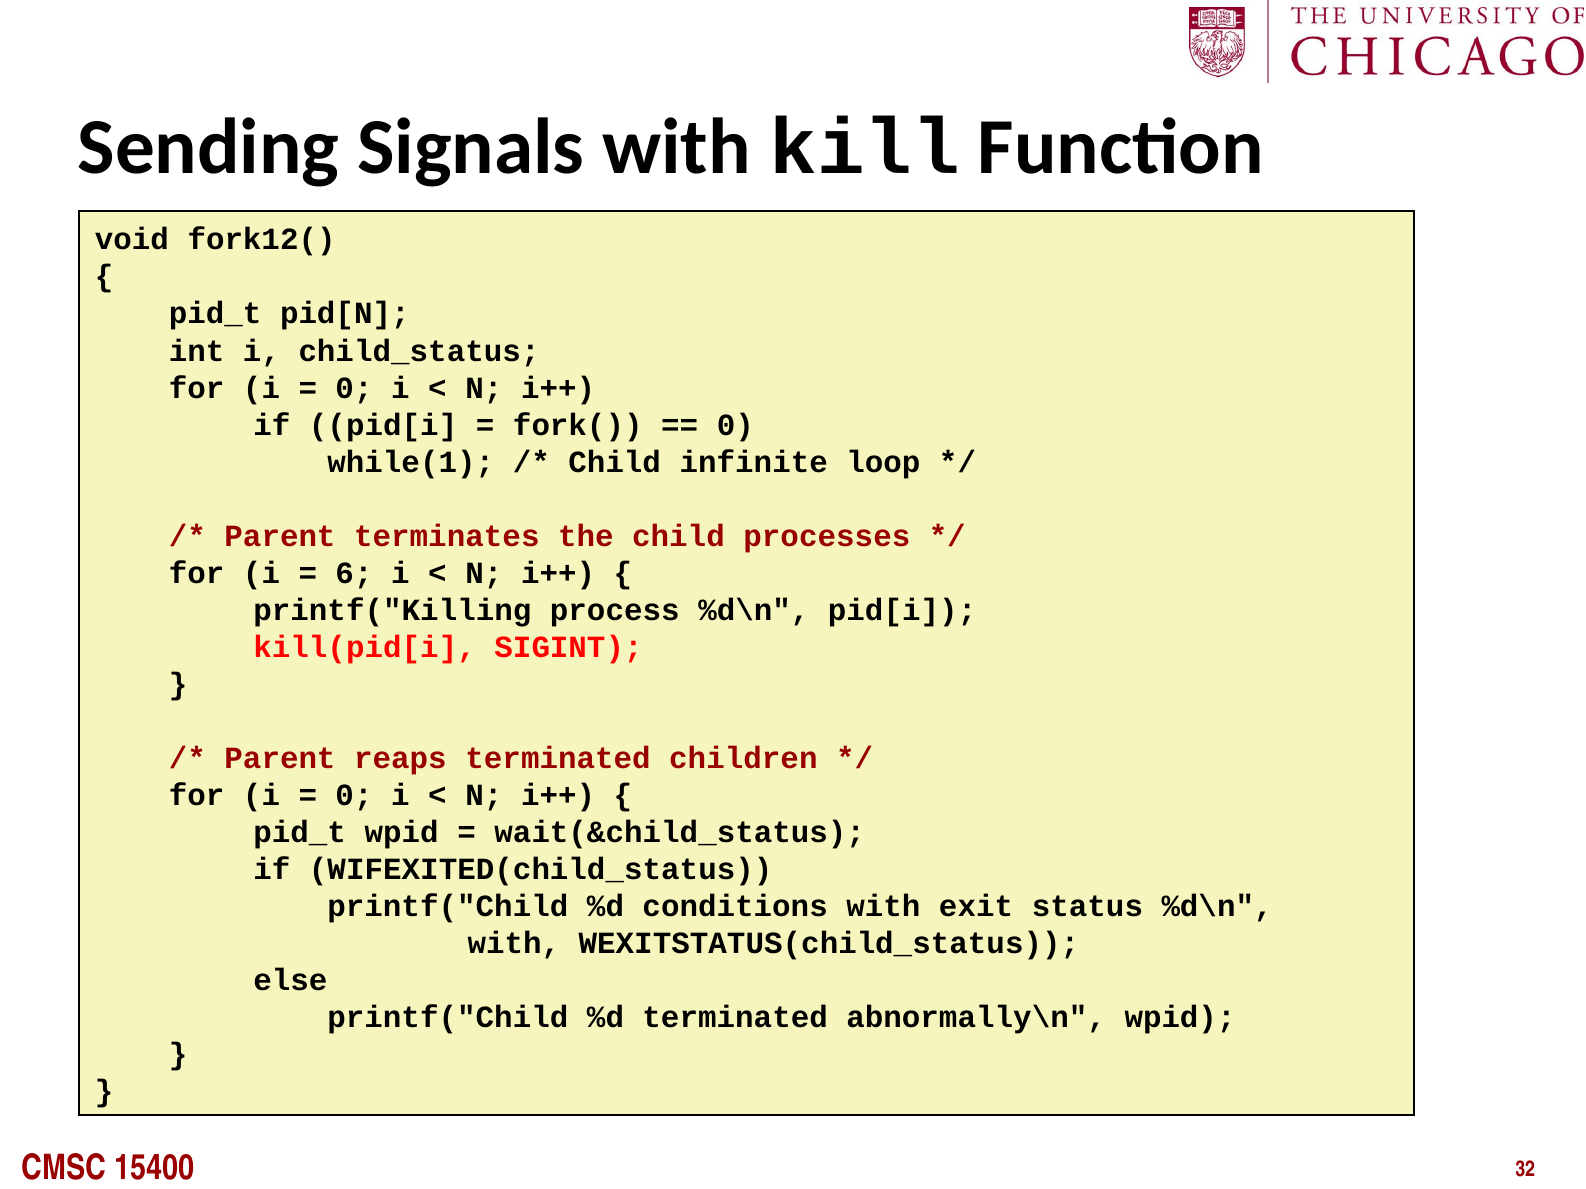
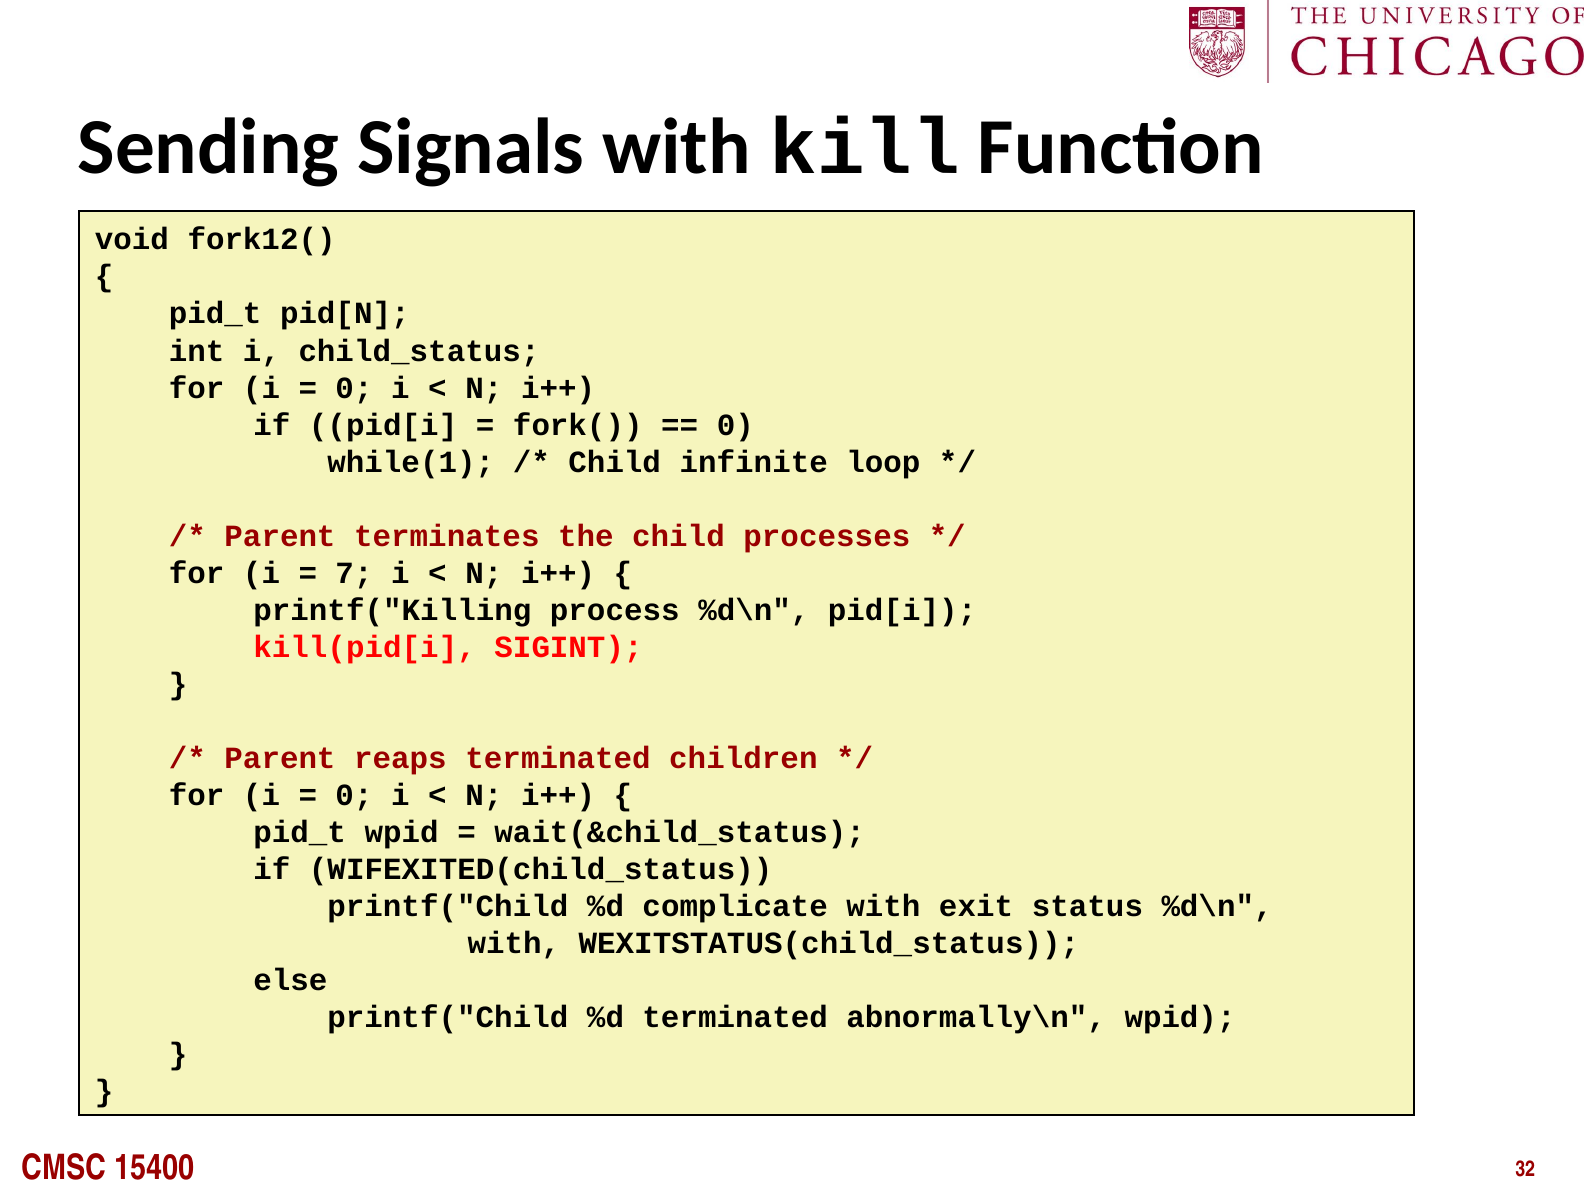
6: 6 -> 7
conditions: conditions -> complicate
